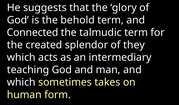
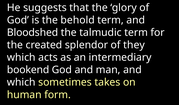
Connected: Connected -> Bloodshed
teaching: teaching -> bookend
